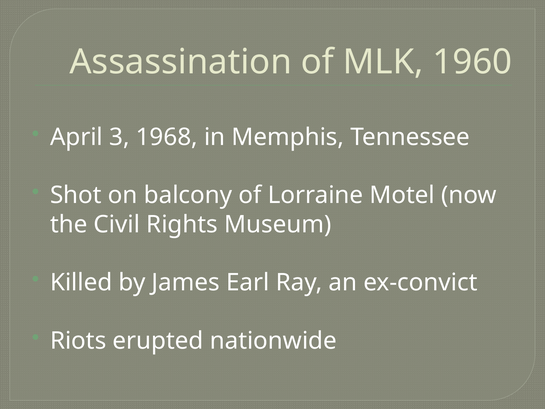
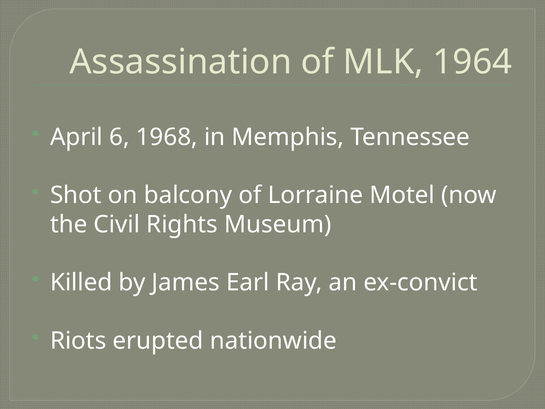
1960: 1960 -> 1964
3: 3 -> 6
